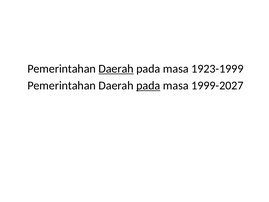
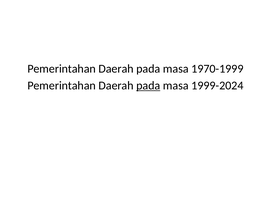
Daerah at (116, 69) underline: present -> none
1923-1999: 1923-1999 -> 1970-1999
1999-2027: 1999-2027 -> 1999-2024
